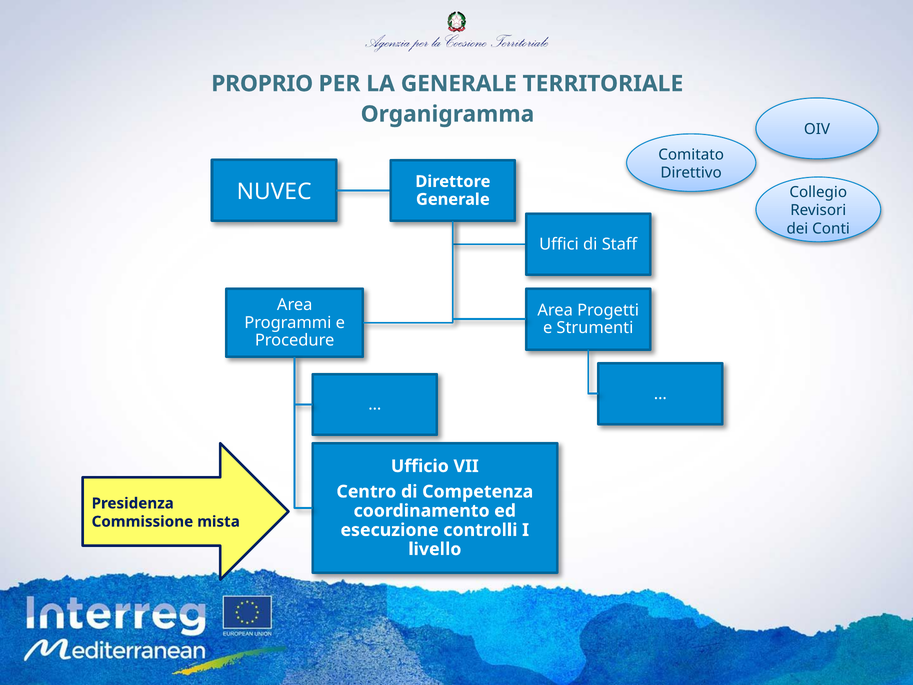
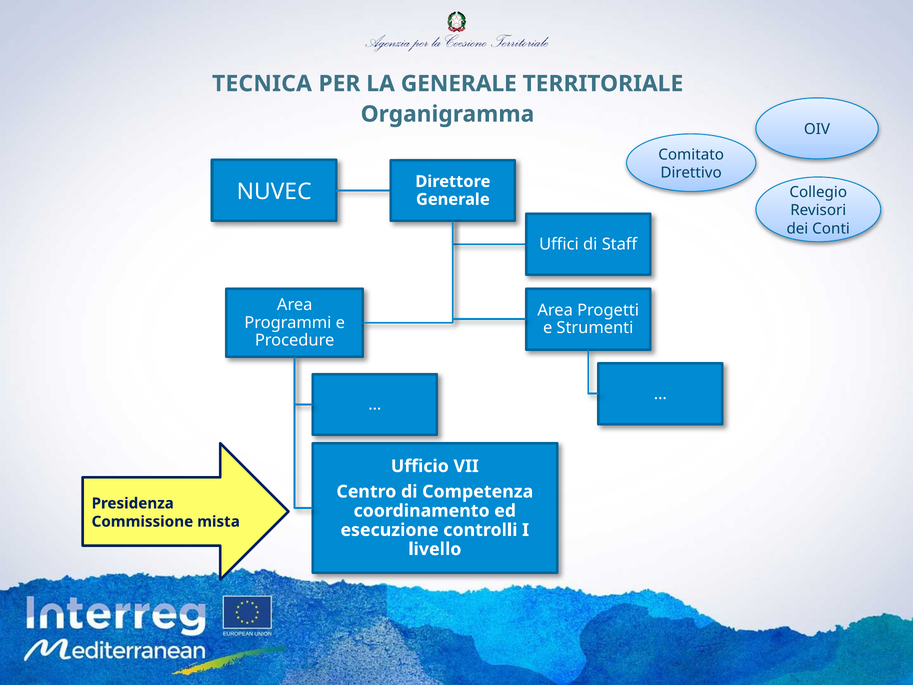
PROPRIO: PROPRIO -> TECNICA
